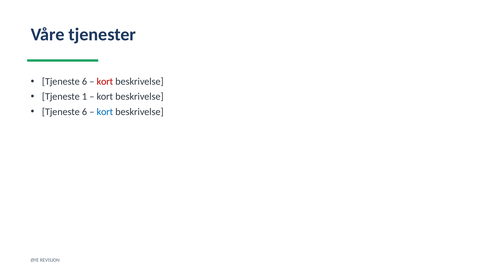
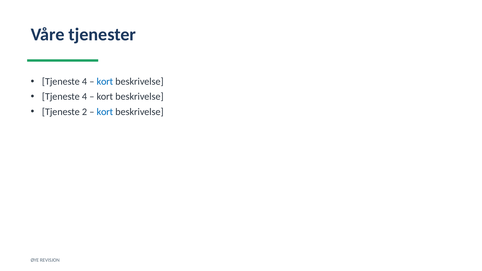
6 at (85, 82): 6 -> 4
kort at (105, 82) colour: red -> blue
1 at (85, 97): 1 -> 4
6 at (85, 112): 6 -> 2
